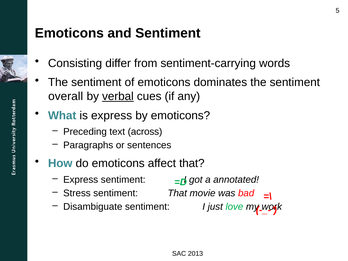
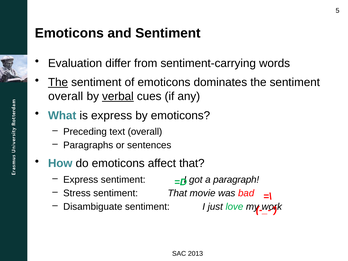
Consisting: Consisting -> Evaluation
The at (58, 82) underline: none -> present
text across: across -> overall
annotated: annotated -> paragraph
